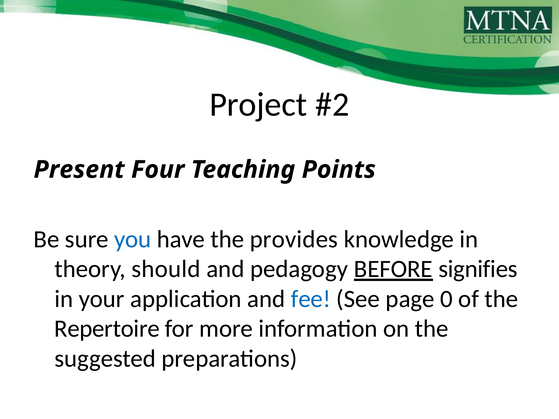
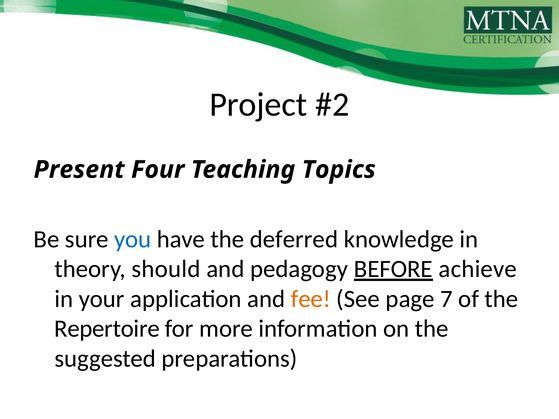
Points: Points -> Topics
provides: provides -> deferred
signifies: signifies -> achieve
fee colour: blue -> orange
0: 0 -> 7
